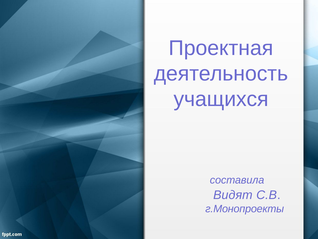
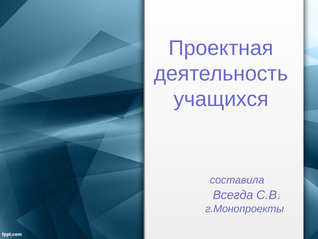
Видят: Видят -> Всегда
